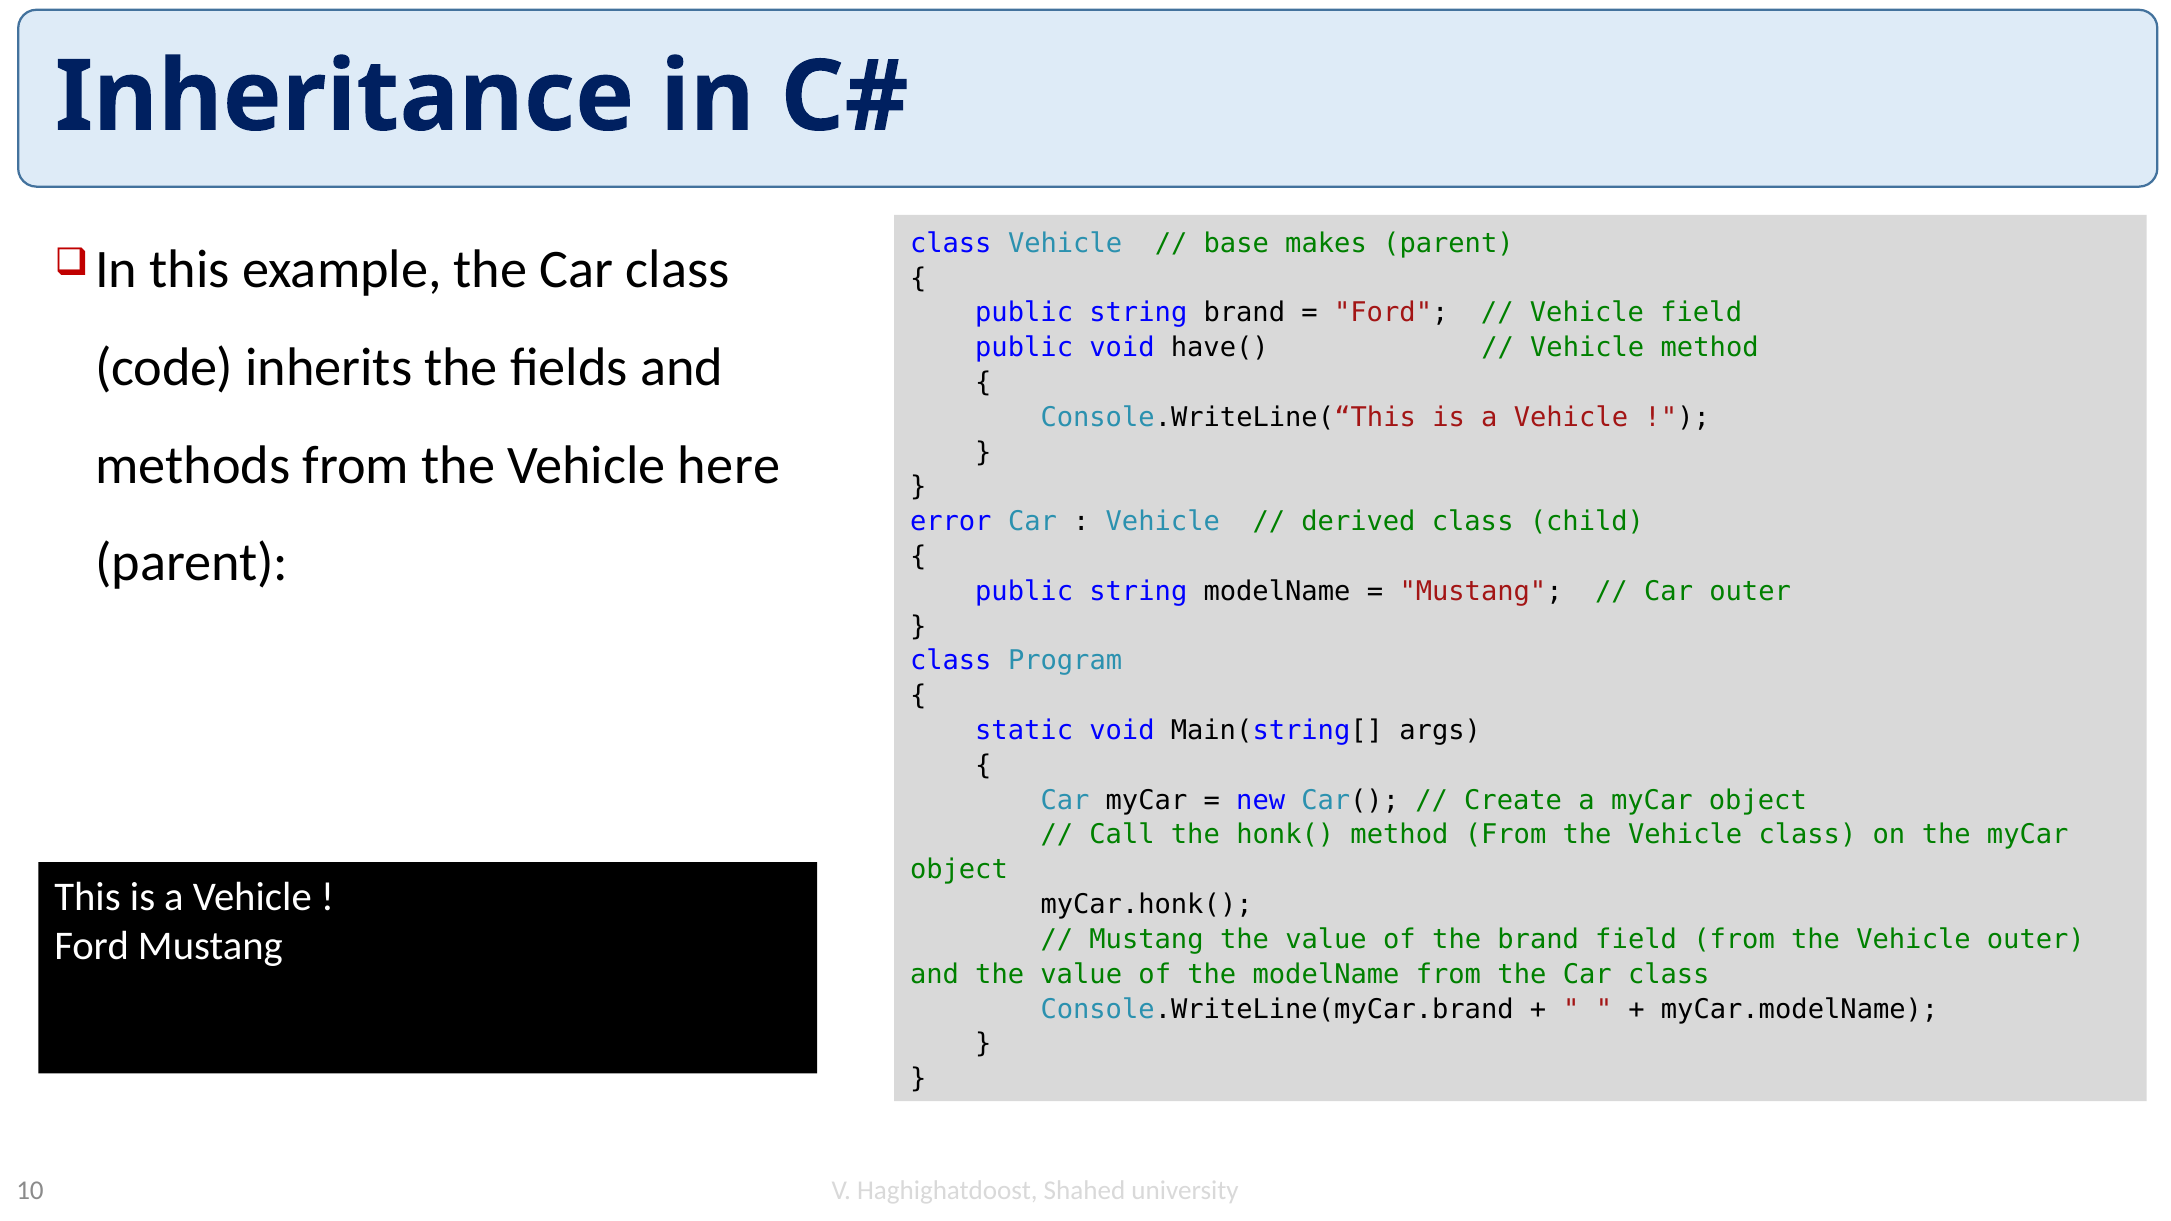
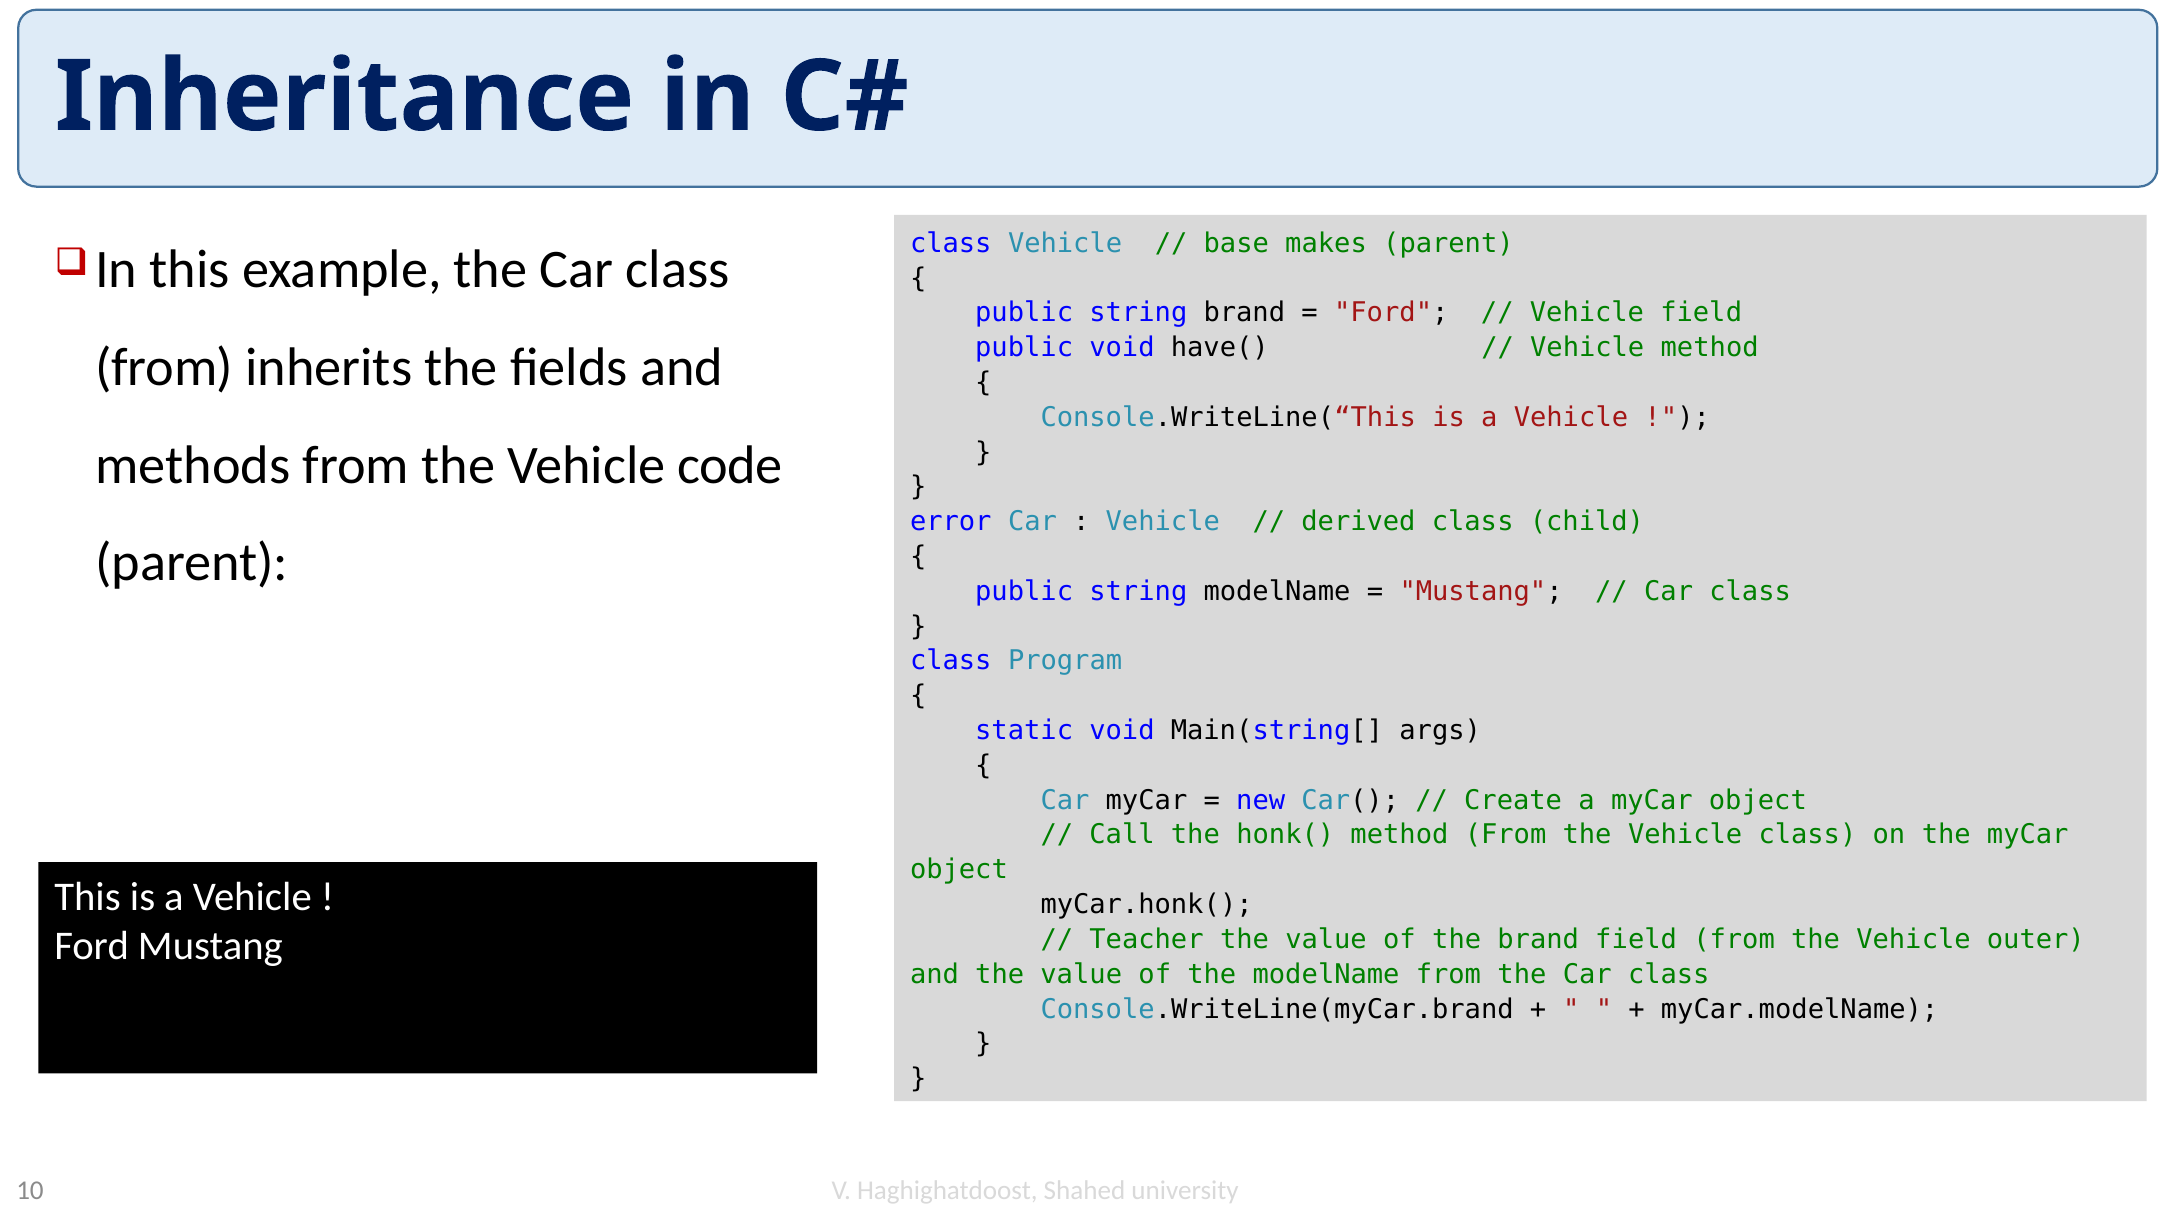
code at (164, 368): code -> from
here: here -> code
outer at (1750, 592): outer -> class
Mustang at (1146, 940): Mustang -> Teacher
